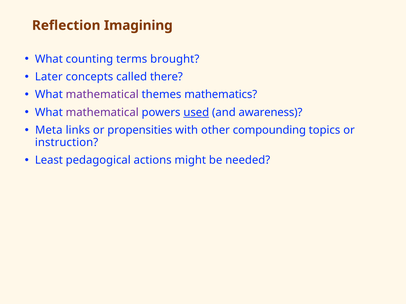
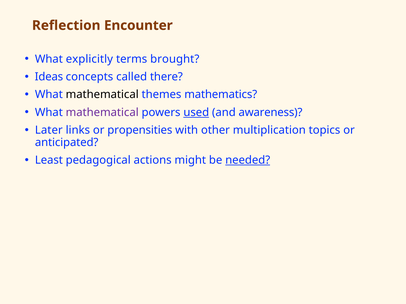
Imagining: Imagining -> Encounter
counting: counting -> explicitly
Later: Later -> Ideas
mathematical at (102, 95) colour: purple -> black
Meta: Meta -> Later
compounding: compounding -> multiplication
instruction: instruction -> anticipated
needed underline: none -> present
